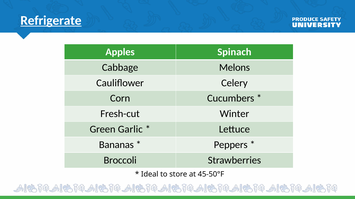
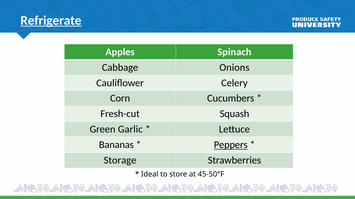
Melons: Melons -> Onions
Winter: Winter -> Squash
Peppers underline: none -> present
Broccoli: Broccoli -> Storage
